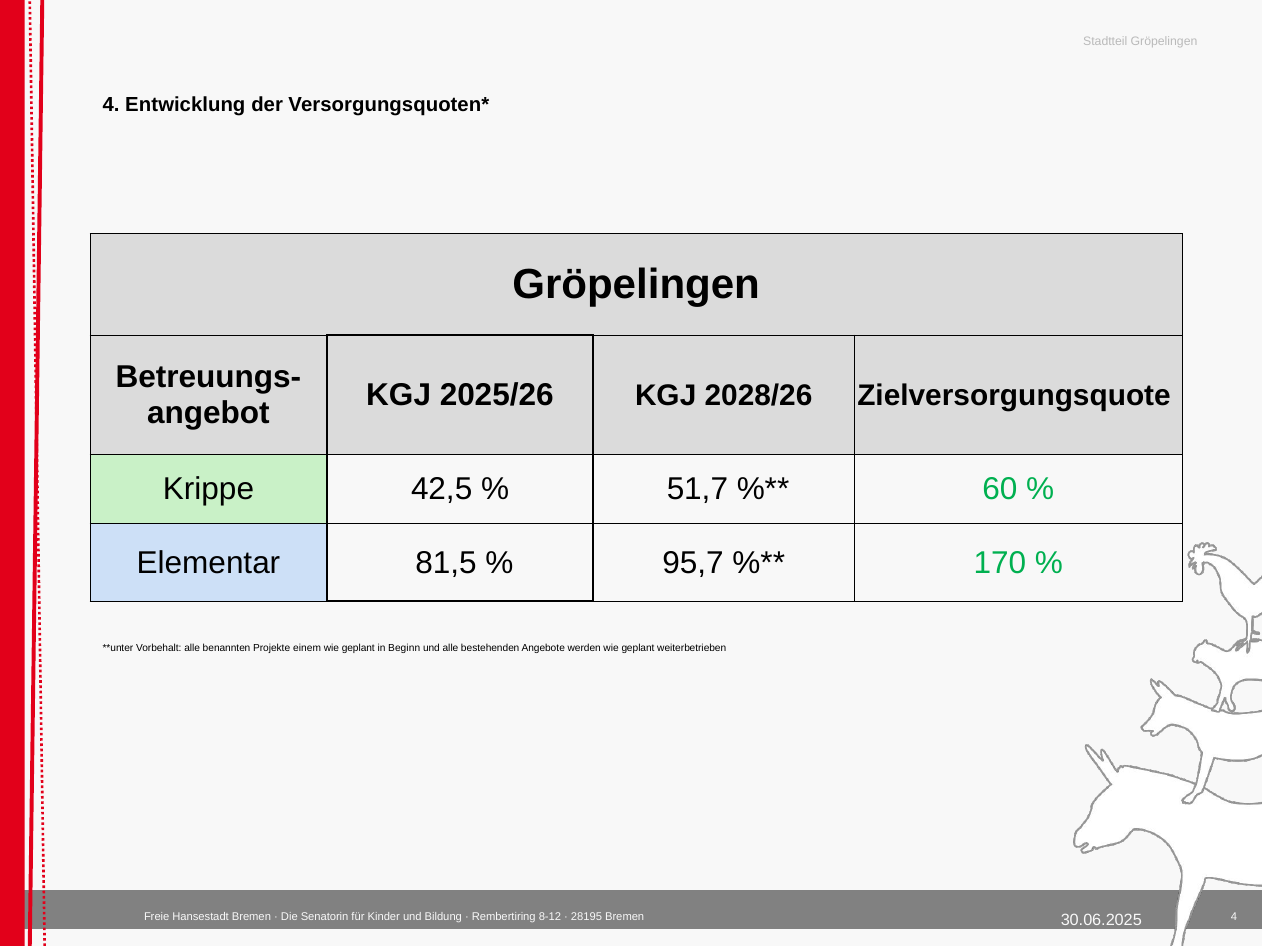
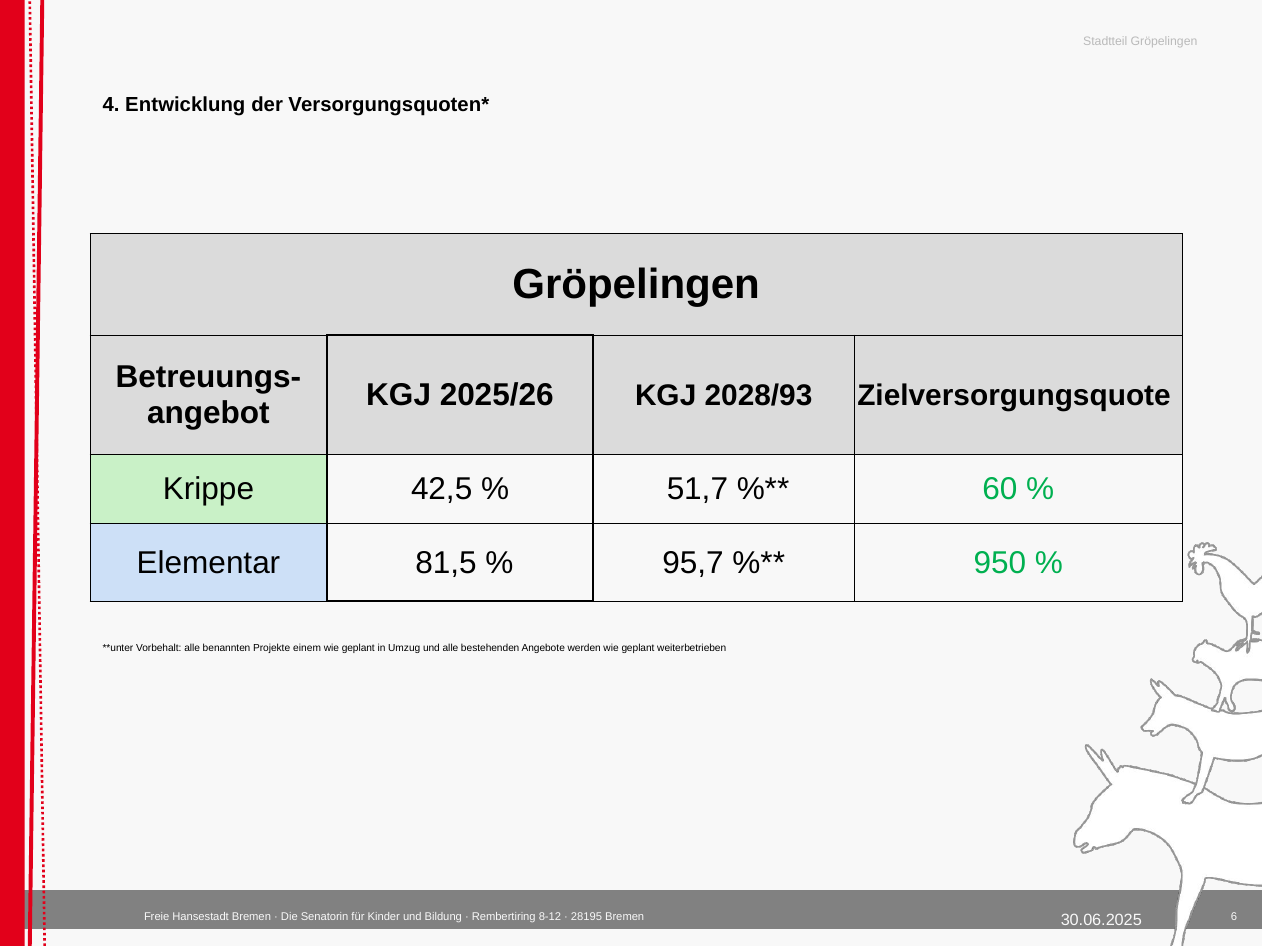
2028/26: 2028/26 -> 2028/93
170: 170 -> 950
Beginn: Beginn -> Umzug
4 at (1234, 917): 4 -> 6
